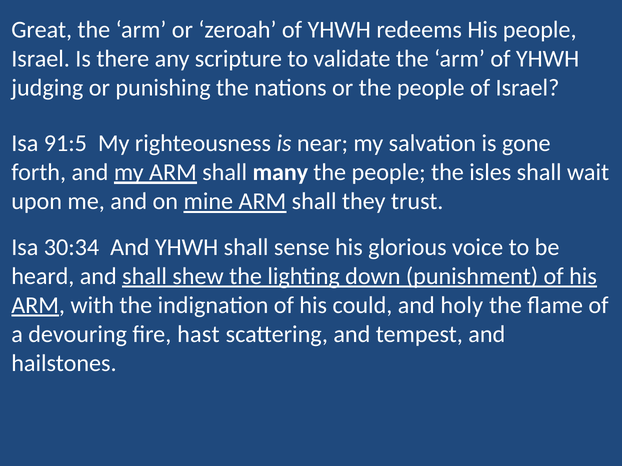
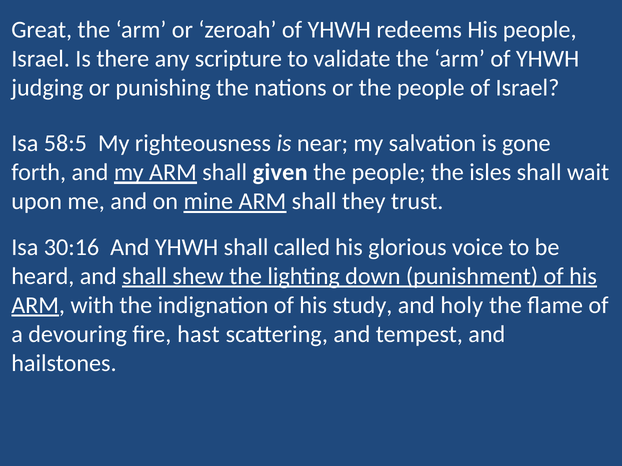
91:5: 91:5 -> 58:5
many: many -> given
30:34: 30:34 -> 30:16
sense: sense -> called
could: could -> study
